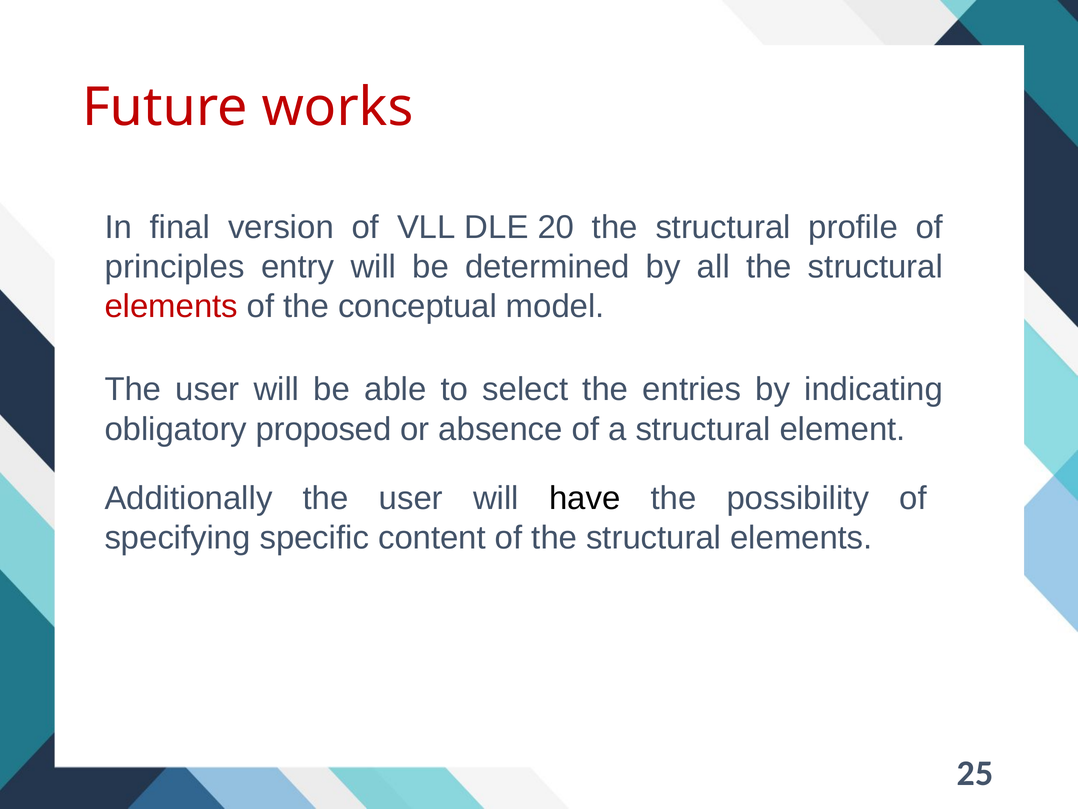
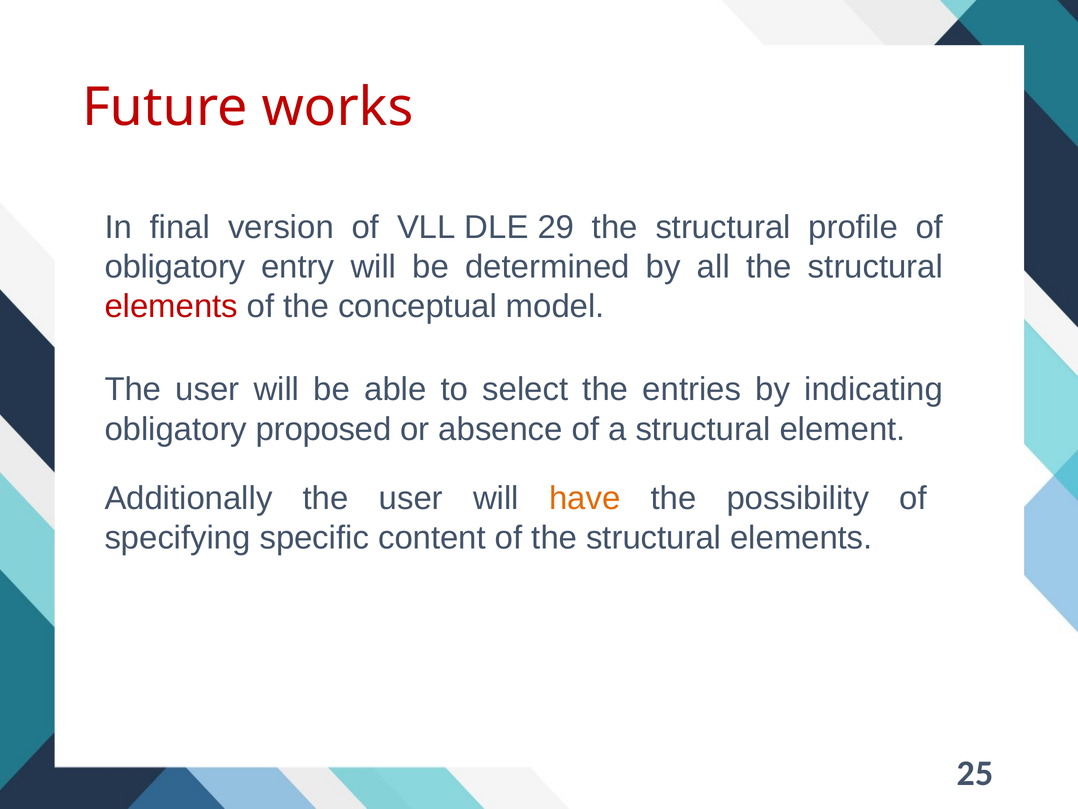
20: 20 -> 29
principles at (175, 267): principles -> obligatory
have colour: black -> orange
